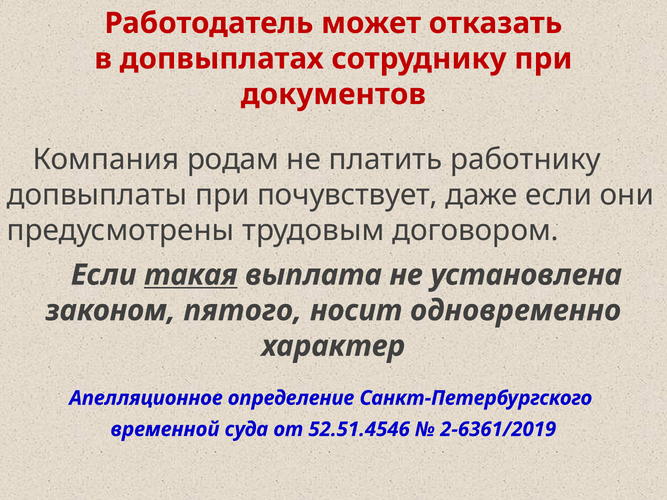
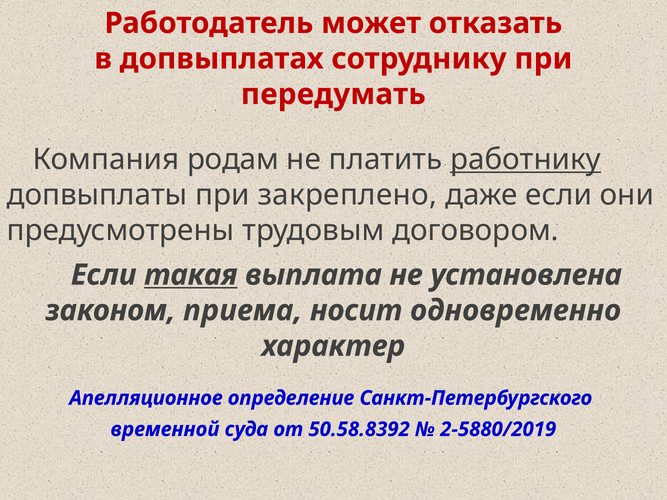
документов: документов -> передумать
работнику underline: none -> present
почувствует: почувствует -> закреплено
пятого: пятого -> приема
52.51.4546: 52.51.4546 -> 50.58.8392
2-6361/2019: 2-6361/2019 -> 2-5880/2019
